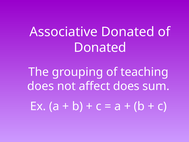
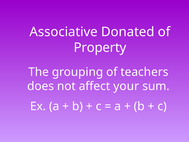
Donated at (100, 48): Donated -> Property
teaching: teaching -> teachers
affect does: does -> your
